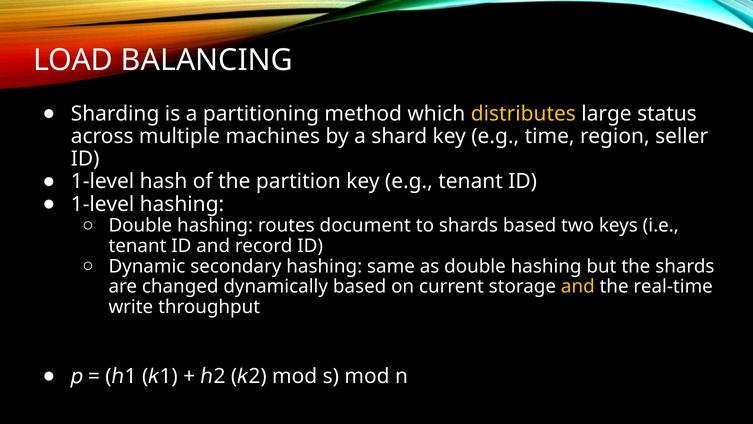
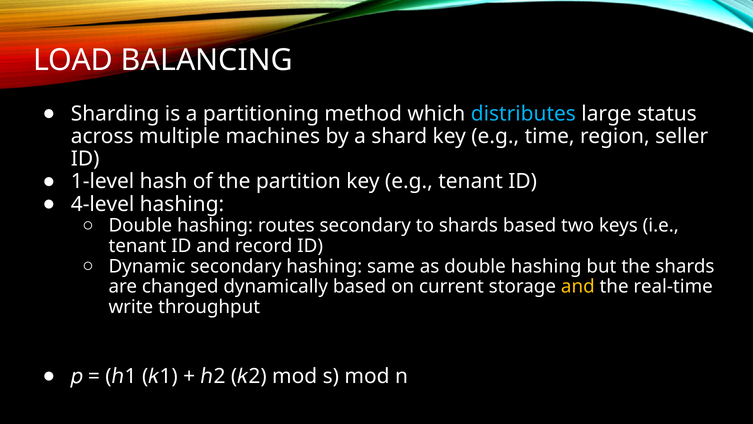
distributes colour: yellow -> light blue
1-level at (103, 204): 1-level -> 4-level
routes document: document -> secondary
